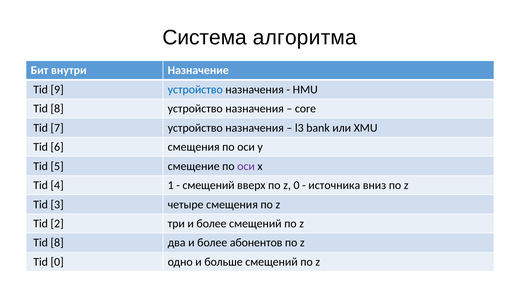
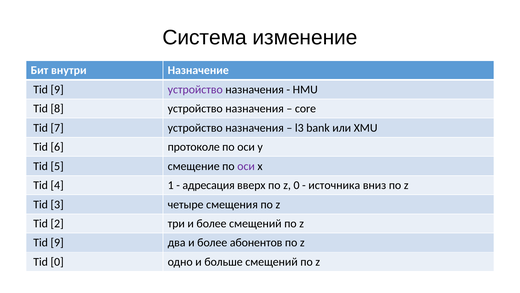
алгоритма: алгоритма -> изменение
устройство at (195, 89) colour: blue -> purple
6 смещения: смещения -> протоколе
смещений at (209, 185): смещений -> адресация
8 at (57, 242): 8 -> 9
